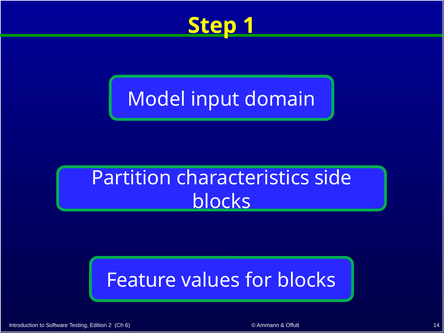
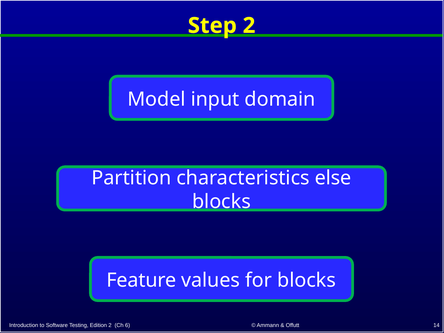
Step 1: 1 -> 2
side: side -> else
